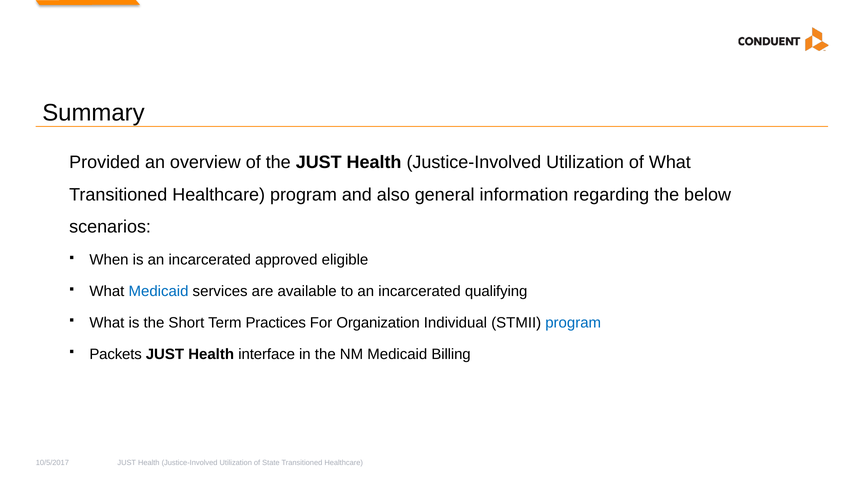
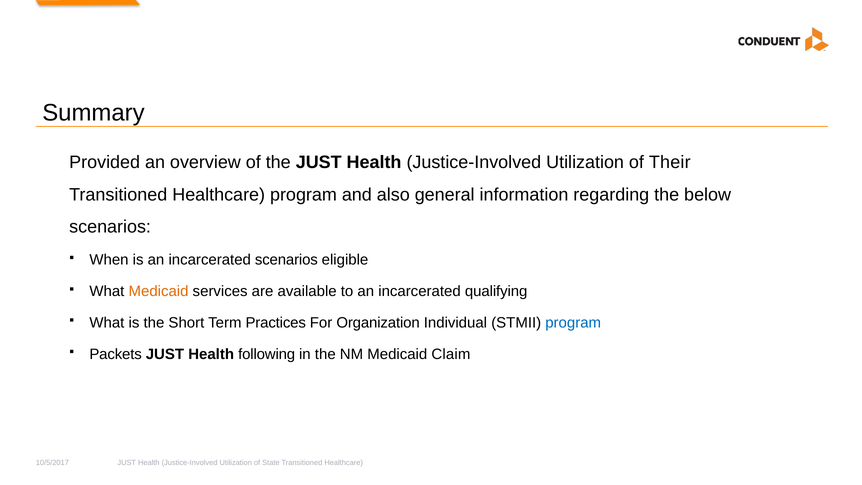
of What: What -> Their
incarcerated approved: approved -> scenarios
Medicaid at (159, 291) colour: blue -> orange
interface: interface -> following
Billing: Billing -> Claim
